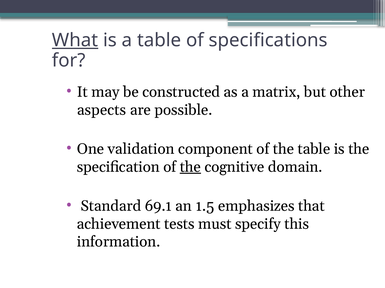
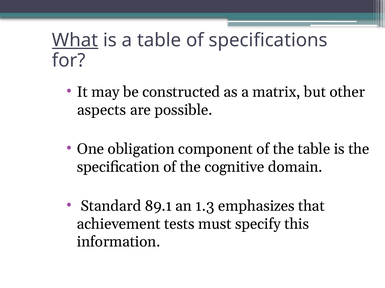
validation: validation -> obligation
the at (190, 167) underline: present -> none
69.1: 69.1 -> 89.1
1.5: 1.5 -> 1.3
